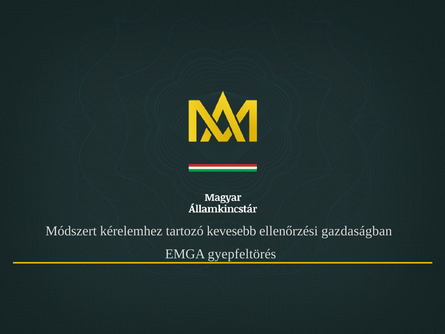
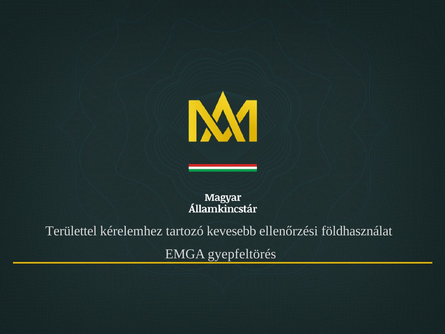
Módszert: Módszert -> Területtel
gazdaságban: gazdaságban -> földhasználat
